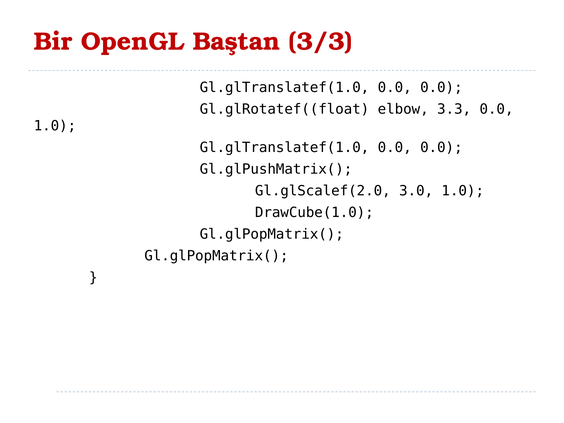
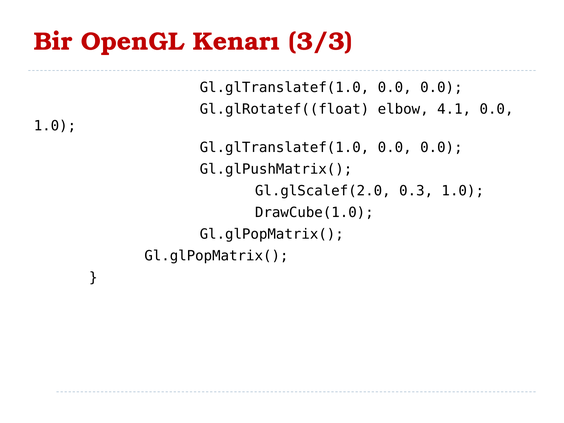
Baştan: Baştan -> Kenarı
3.3: 3.3 -> 4.1
3.0: 3.0 -> 0.3
